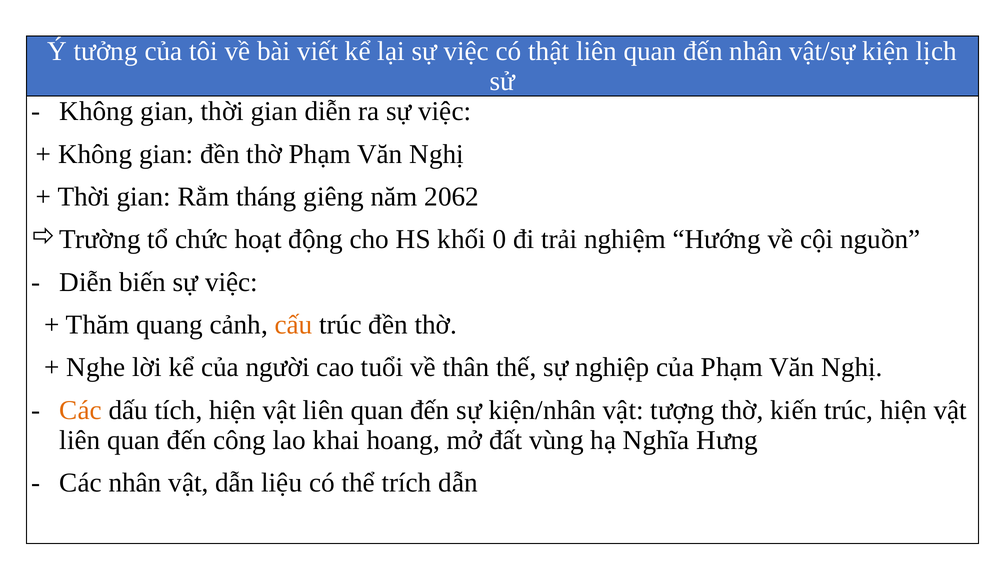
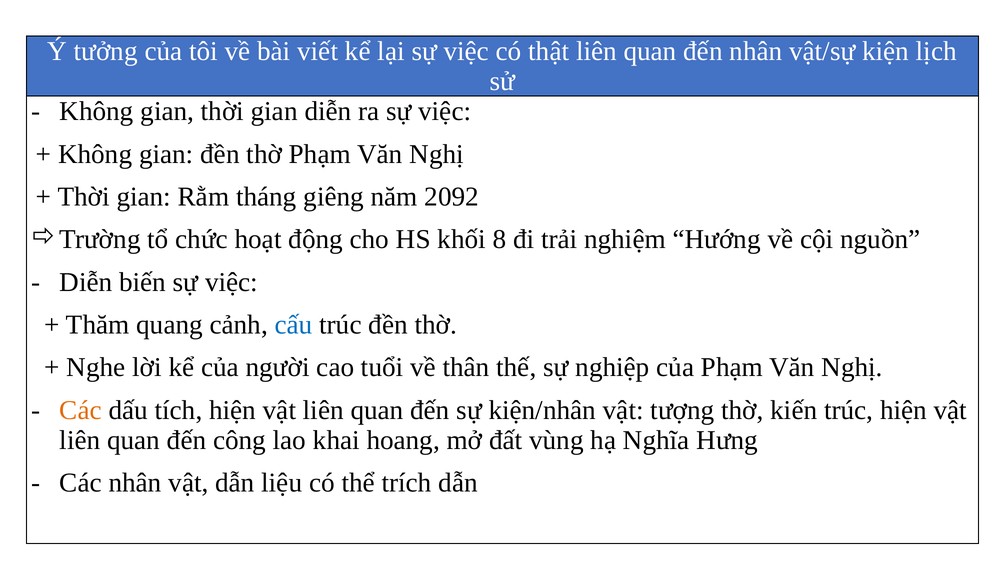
2062: 2062 -> 2092
0: 0 -> 8
cấu colour: orange -> blue
